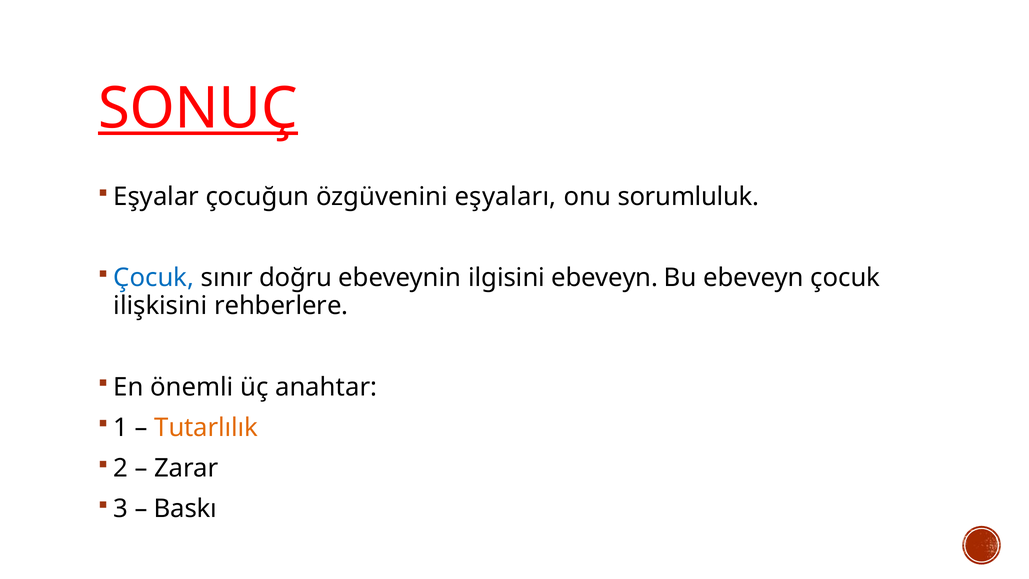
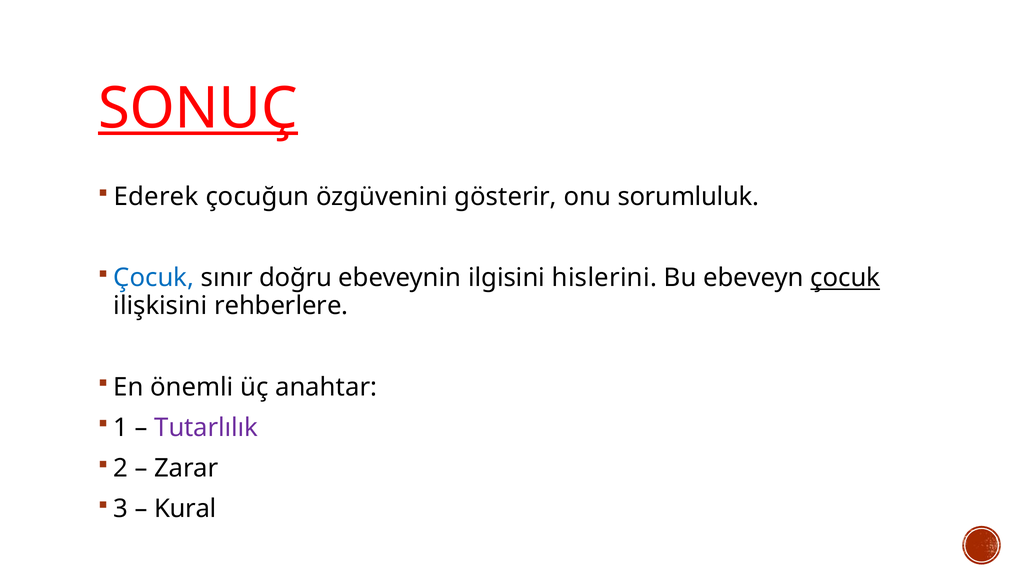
Eşyalar: Eşyalar -> Ederek
eşyaları: eşyaları -> gösterir
ilgisini ebeveyn: ebeveyn -> hislerini
çocuk at (845, 278) underline: none -> present
Tutarlılık colour: orange -> purple
Baskı: Baskı -> Kural
